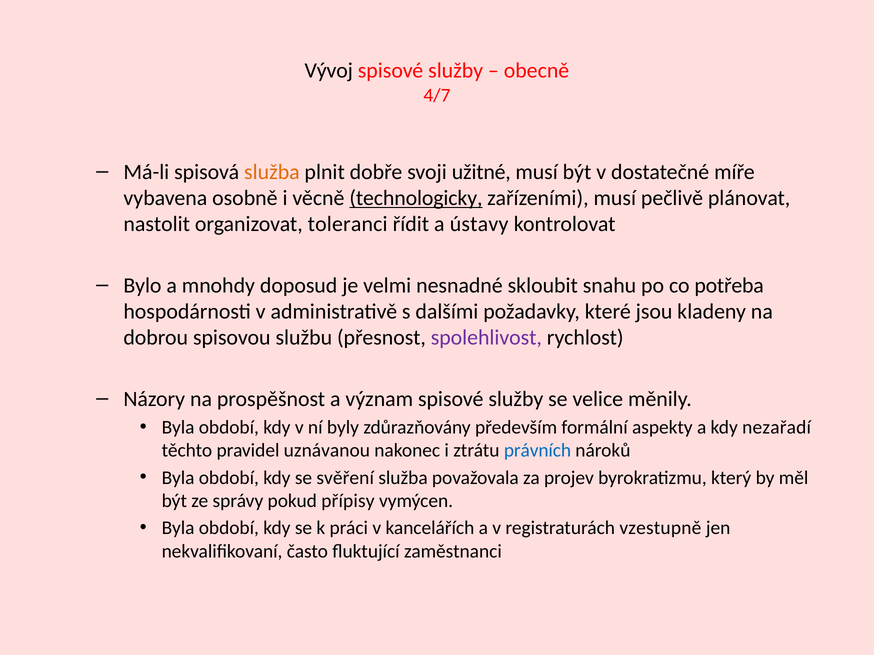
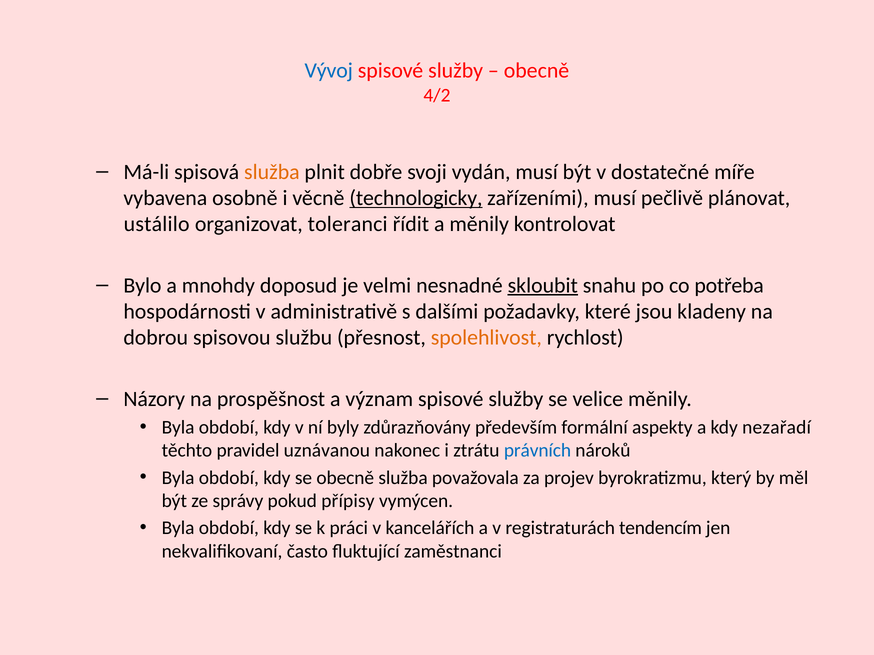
Vývoj colour: black -> blue
4/7: 4/7 -> 4/2
užitné: užitné -> vydán
nastolit: nastolit -> ustálilo
a ústavy: ústavy -> měnily
skloubit underline: none -> present
spolehlivost colour: purple -> orange
se svěření: svěření -> obecně
vzestupně: vzestupně -> tendencím
